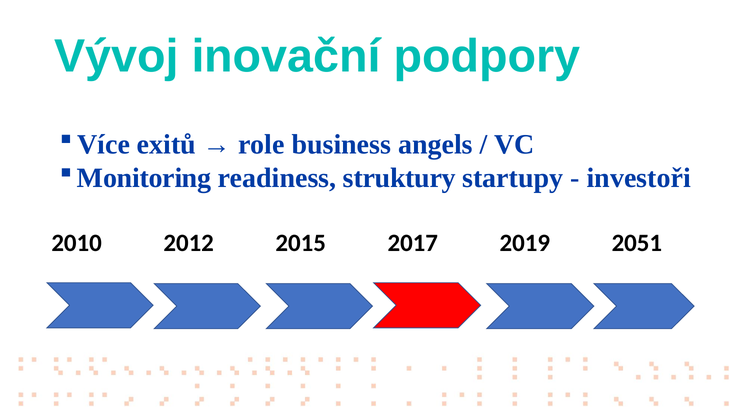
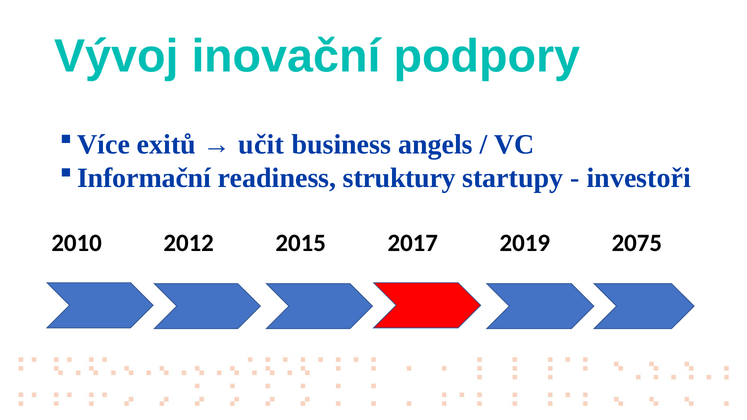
role: role -> učit
Monitoring: Monitoring -> Informační
2051: 2051 -> 2075
